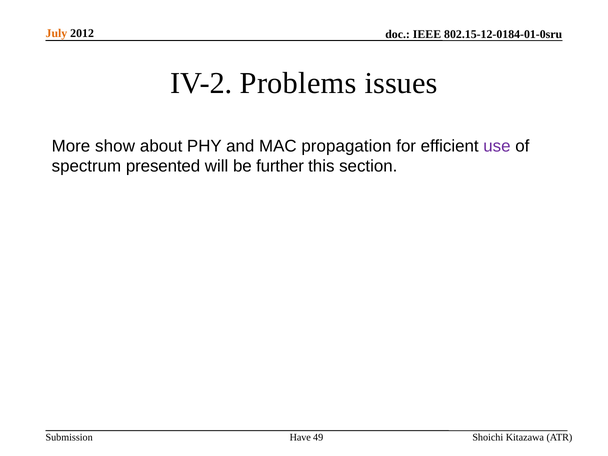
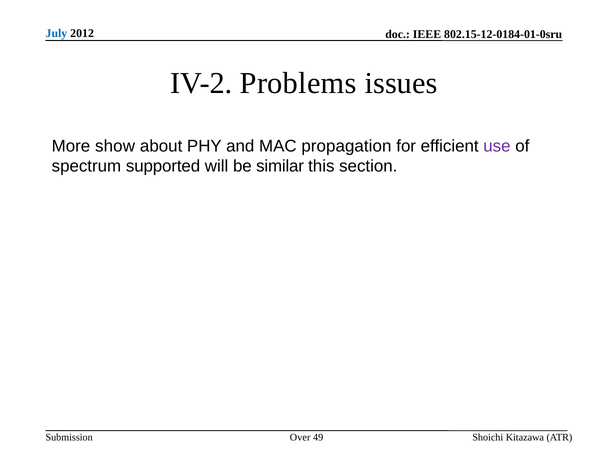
July colour: orange -> blue
presented: presented -> supported
further: further -> similar
Have: Have -> Over
